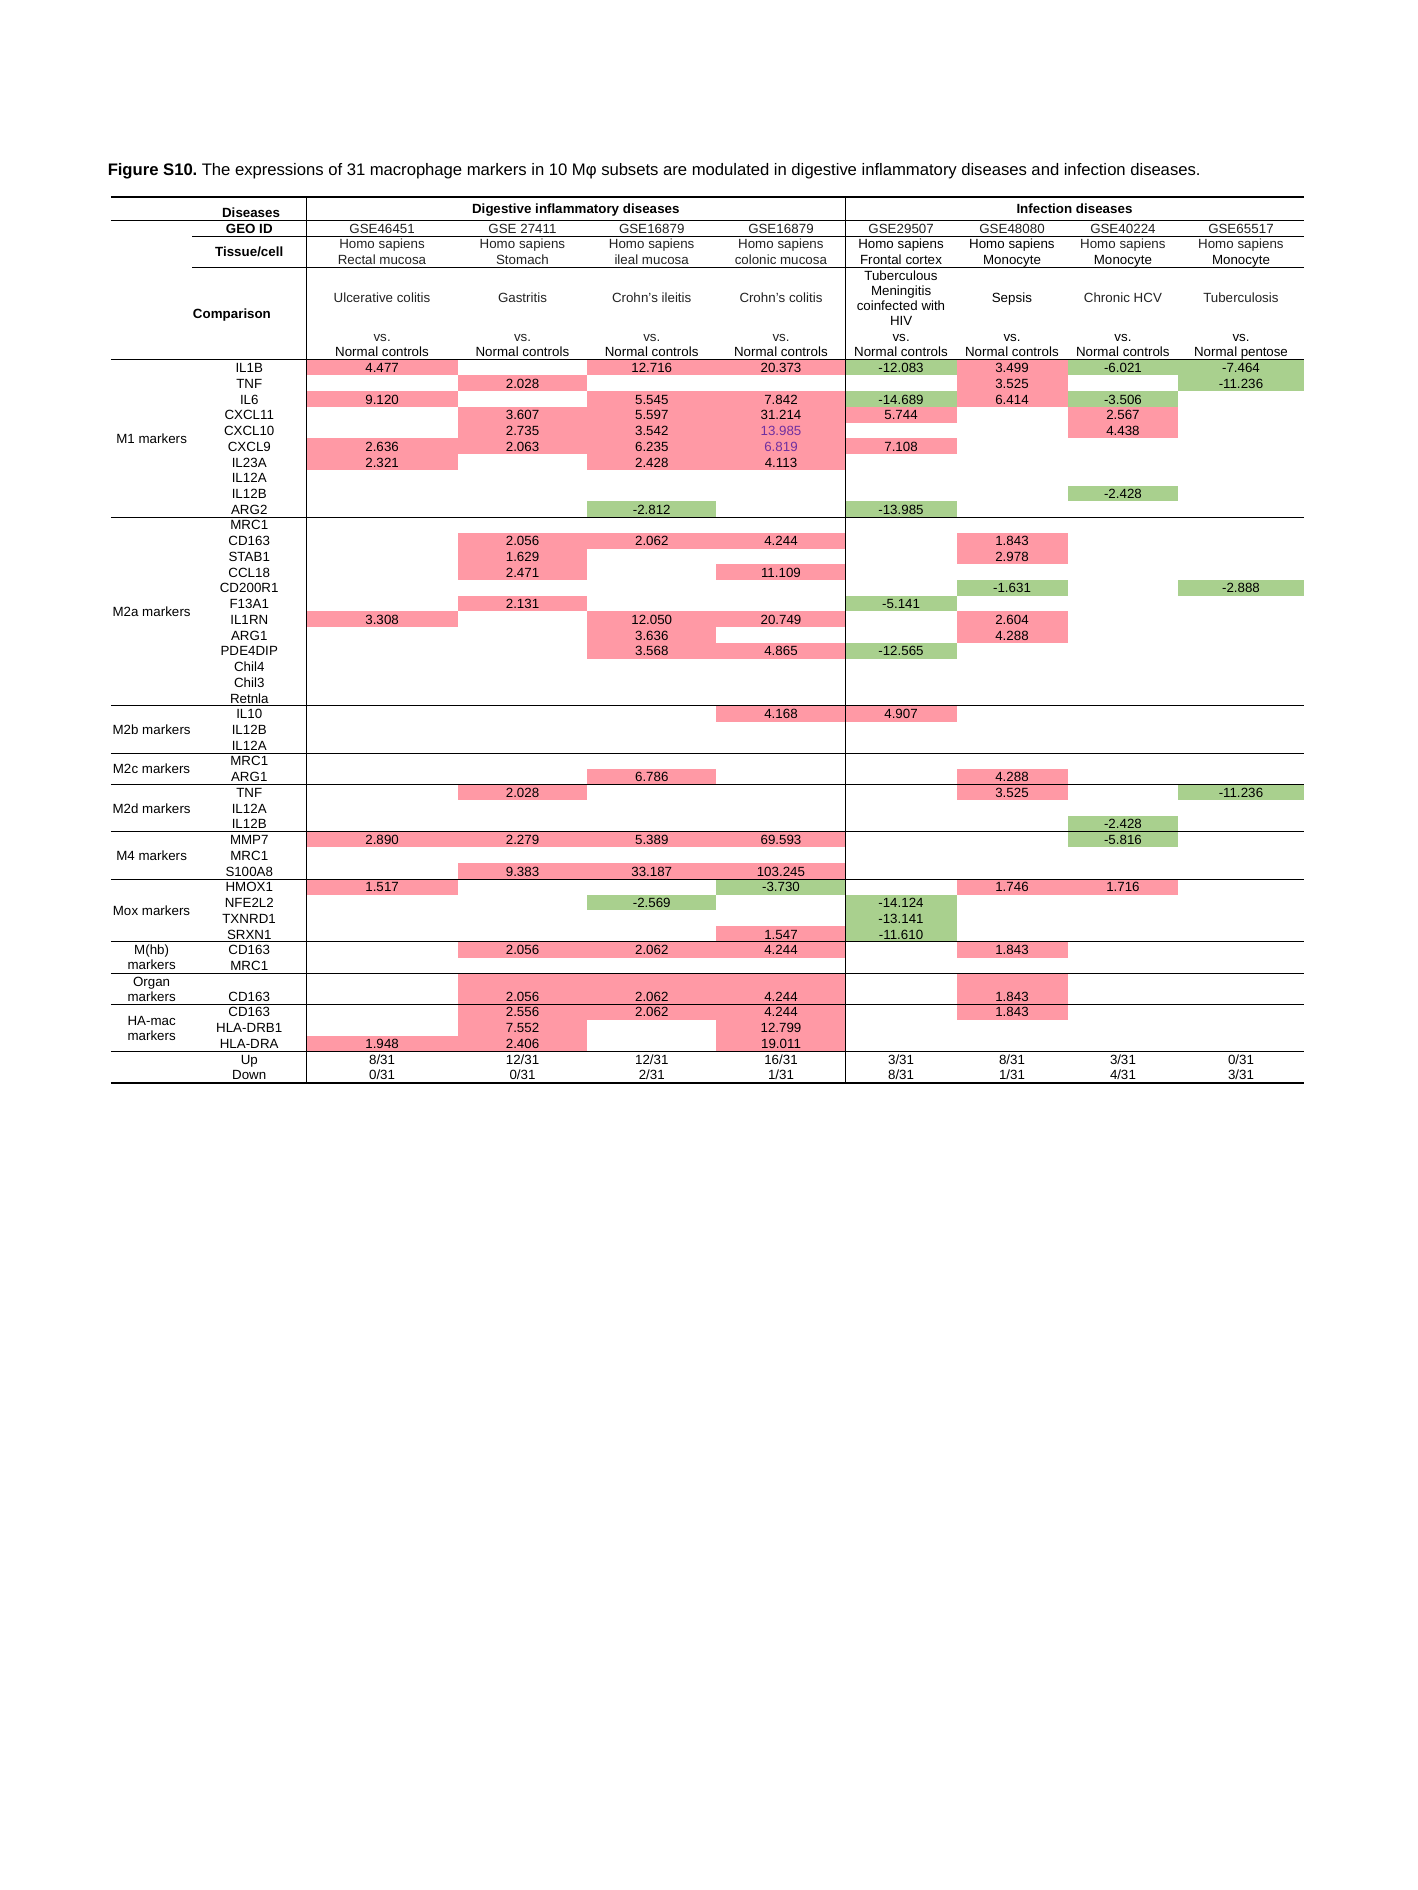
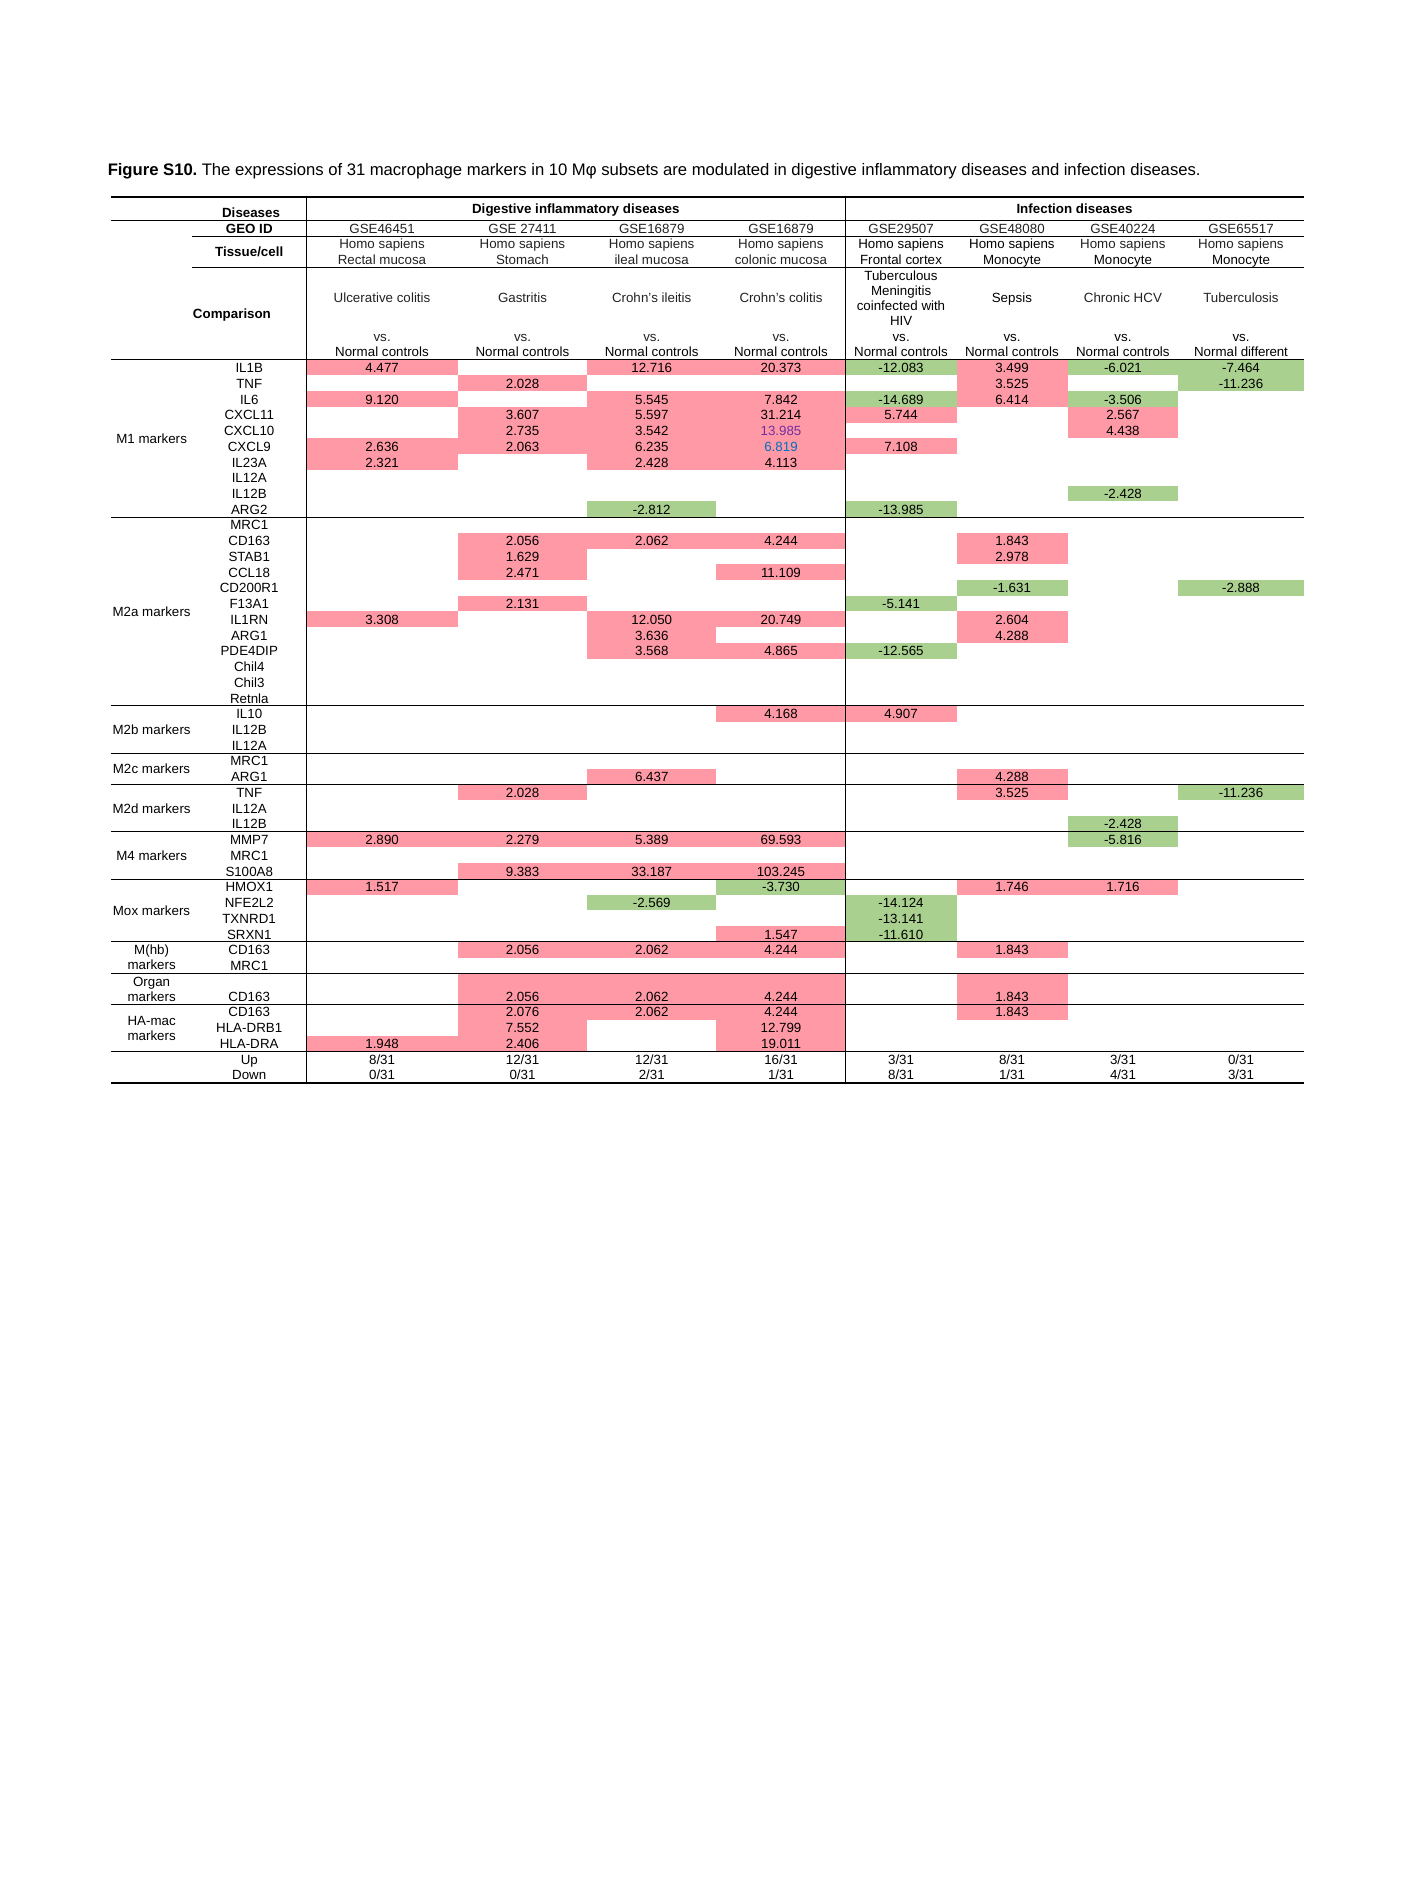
pentose: pentose -> different
6.819 colour: purple -> blue
6.786: 6.786 -> 6.437
2.556: 2.556 -> 2.076
